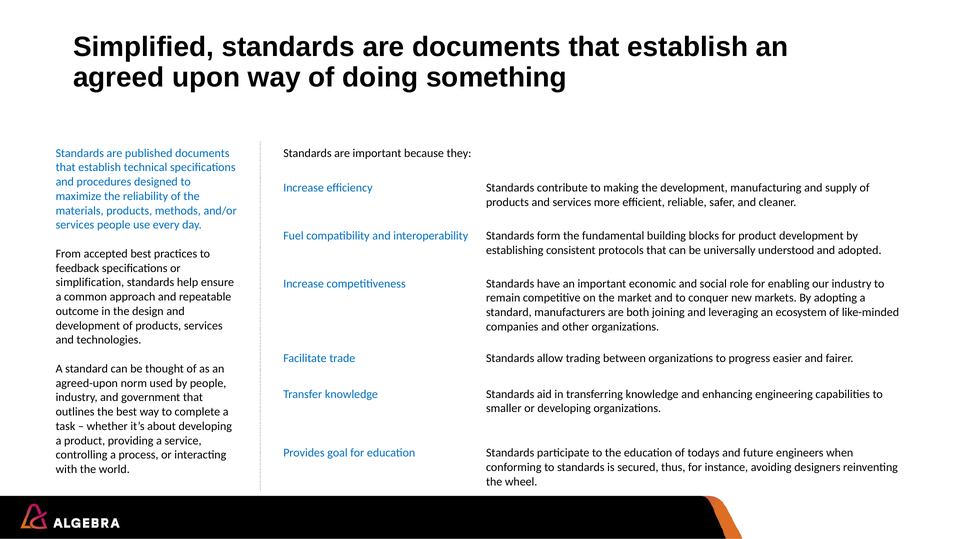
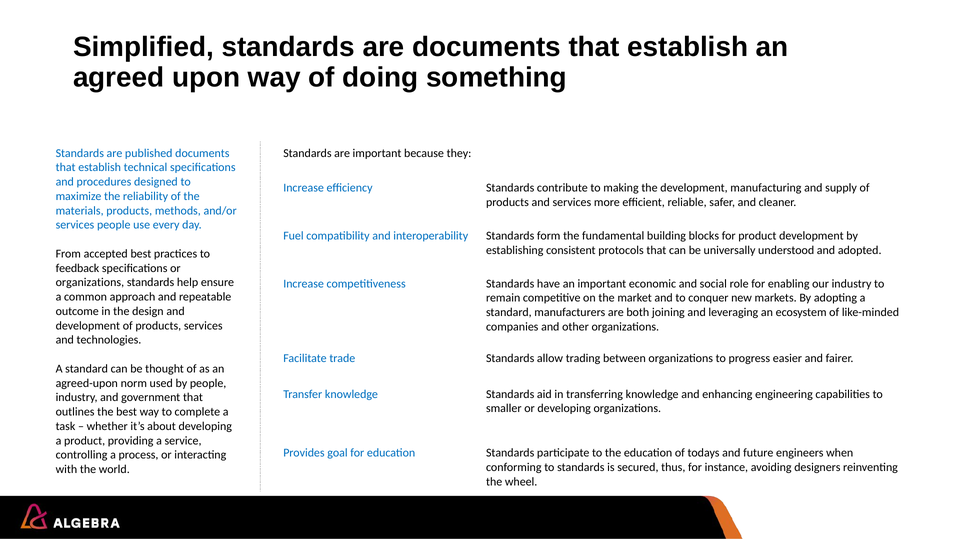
simplification at (90, 282): simplification -> organizations
